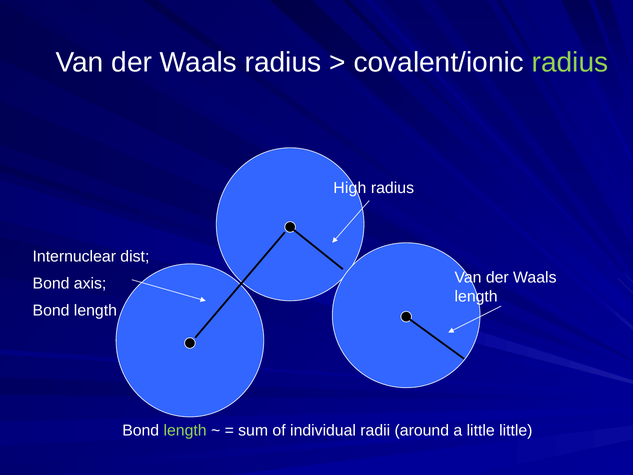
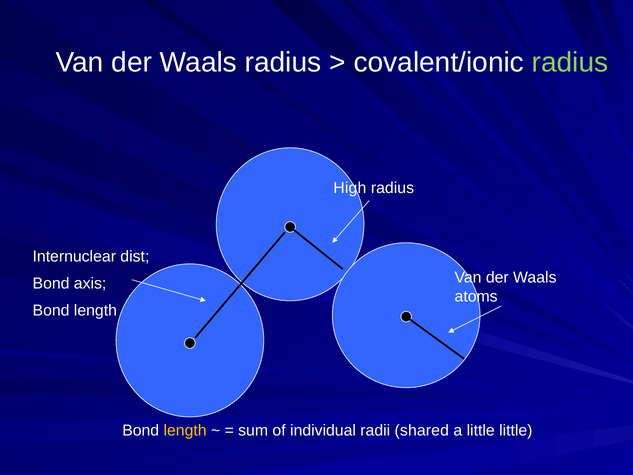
length at (476, 296): length -> atoms
length at (185, 430) colour: light green -> yellow
around: around -> shared
